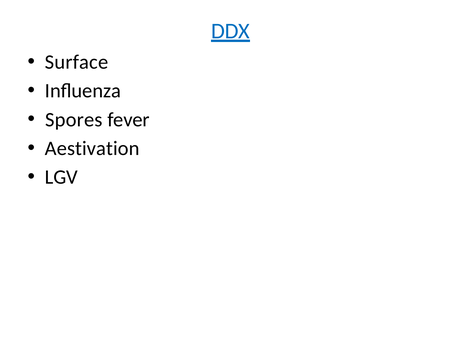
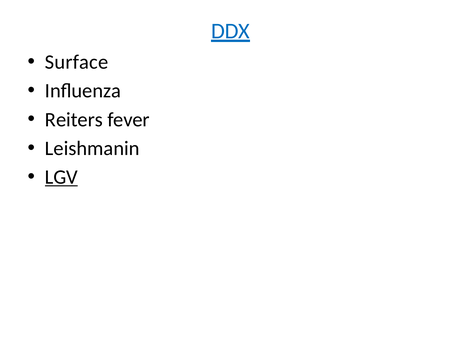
Spores: Spores -> Reiters
Aestivation: Aestivation -> Leishmanin
LGV underline: none -> present
